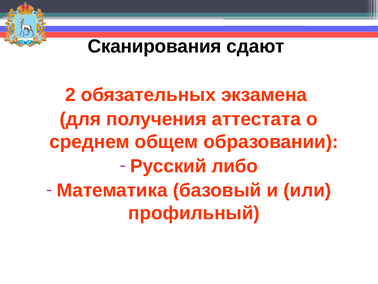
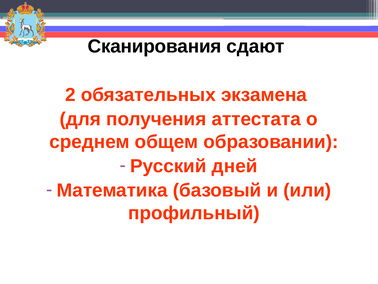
либо: либо -> дней
